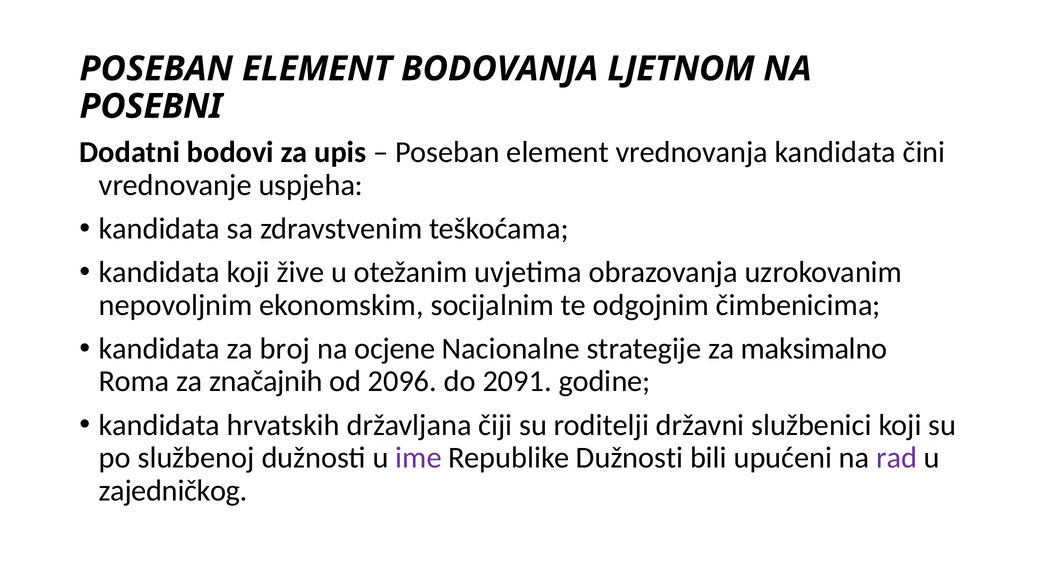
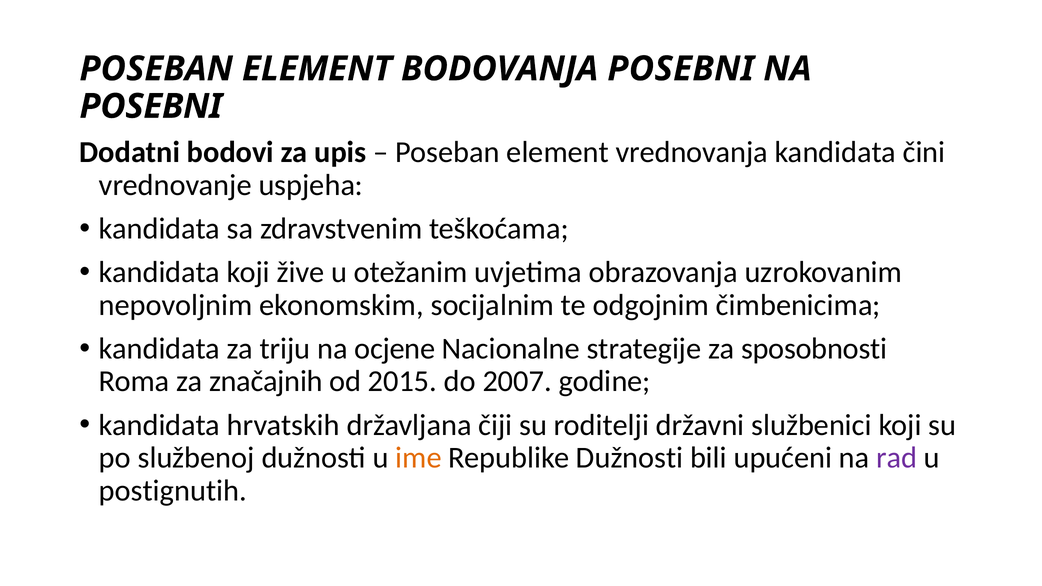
BODOVANJA LJETNOM: LJETNOM -> POSEBNI
broj: broj -> triju
maksimalno: maksimalno -> sposobnosti
2096: 2096 -> 2015
2091: 2091 -> 2007
ime colour: purple -> orange
zajedničkog: zajedničkog -> postignutih
